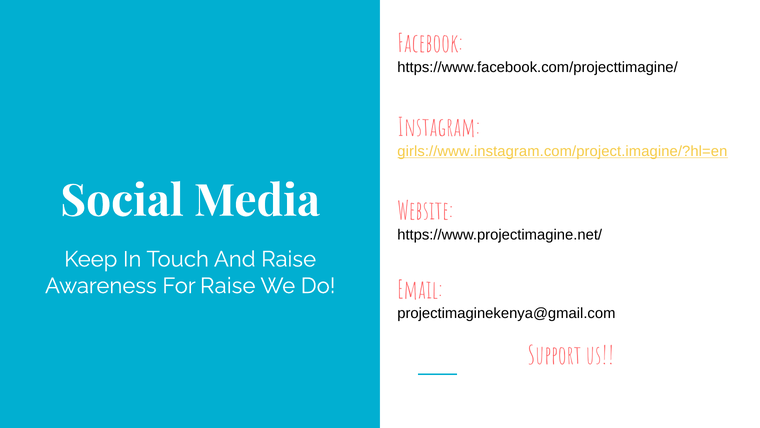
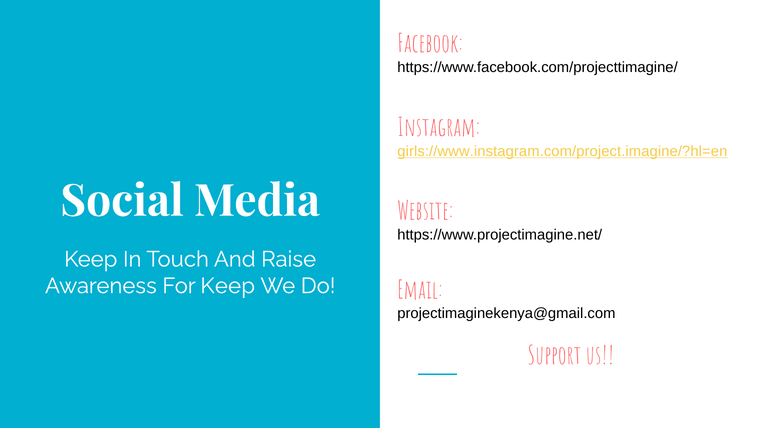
For Raise: Raise -> Keep
